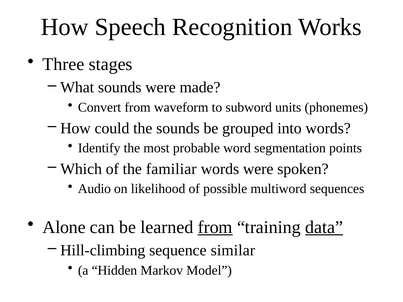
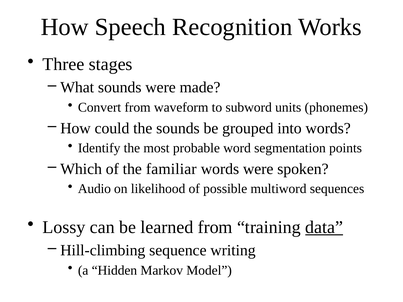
Alone: Alone -> Lossy
from at (215, 227) underline: present -> none
similar: similar -> writing
